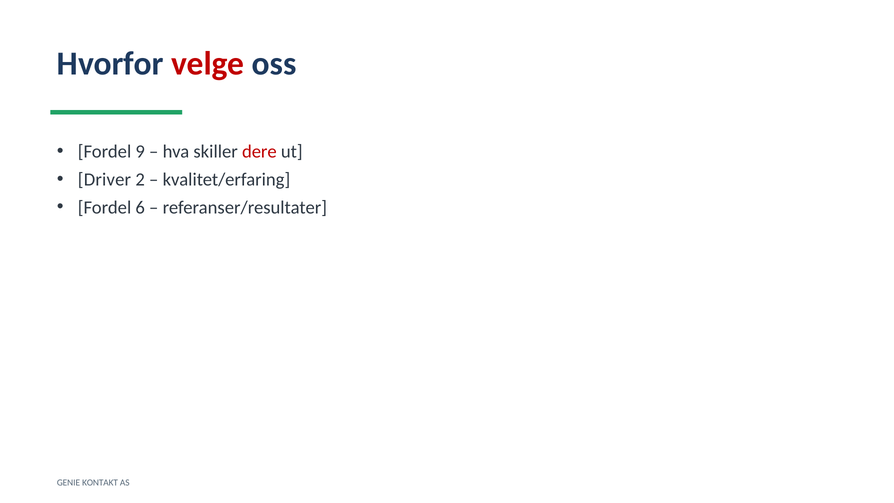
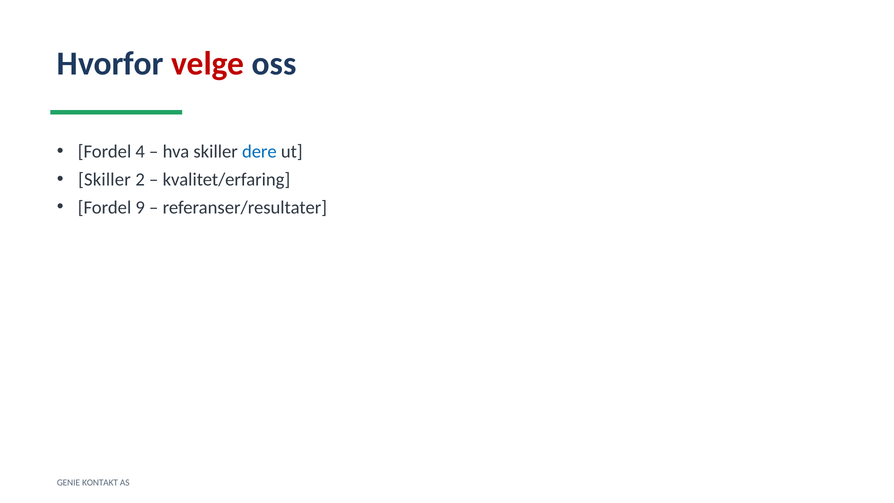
9: 9 -> 4
dere colour: red -> blue
Driver at (104, 179): Driver -> Skiller
6: 6 -> 9
